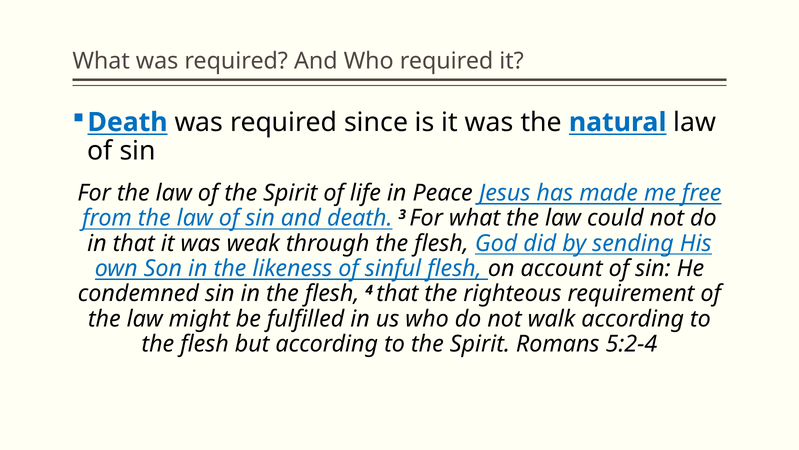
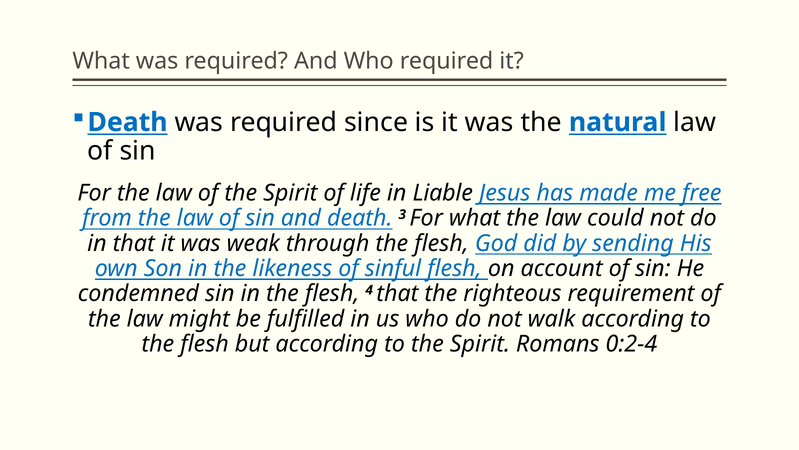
Peace: Peace -> Liable
5:2-4: 5:2-4 -> 0:2-4
